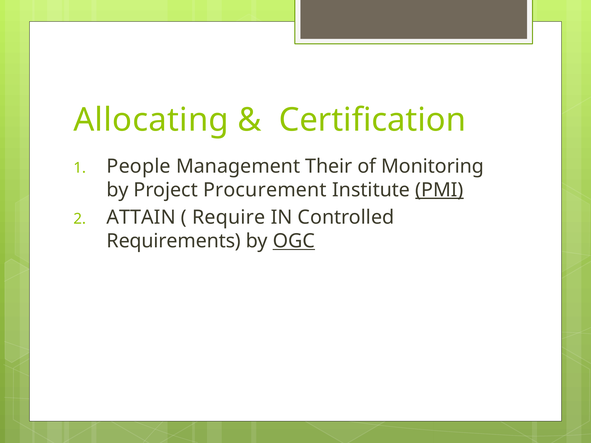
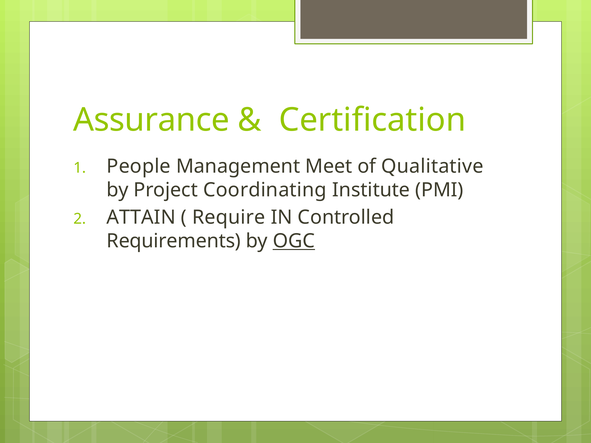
Allocating: Allocating -> Assurance
Their: Their -> Meet
Monitoring: Monitoring -> Qualitative
Procurement: Procurement -> Coordinating
PMI underline: present -> none
